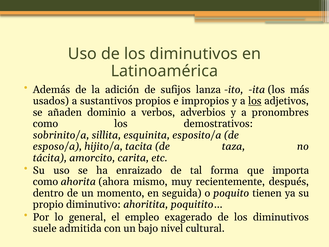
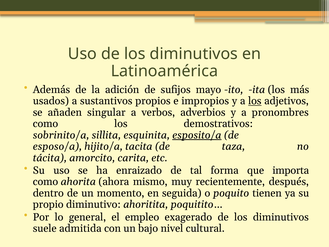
lanza: lanza -> mayo
dominio: dominio -> singular
esposito/a underline: none -> present
